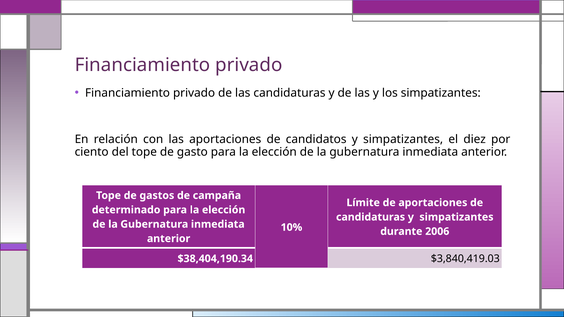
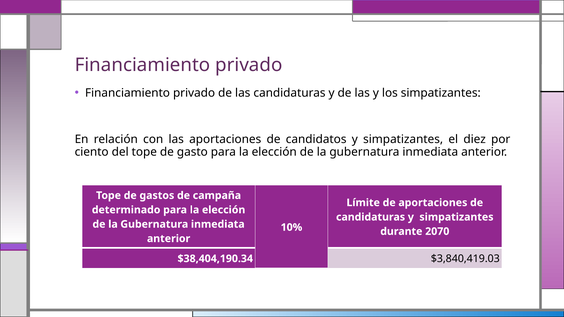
2006: 2006 -> 2070
